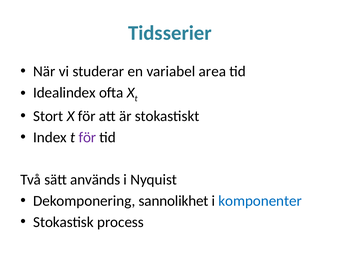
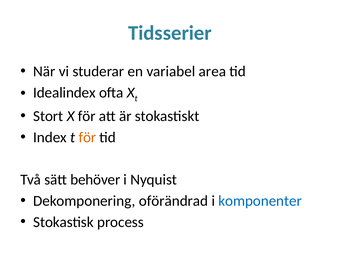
för at (87, 137) colour: purple -> orange
används: används -> behöver
sannolikhet: sannolikhet -> oförändrad
